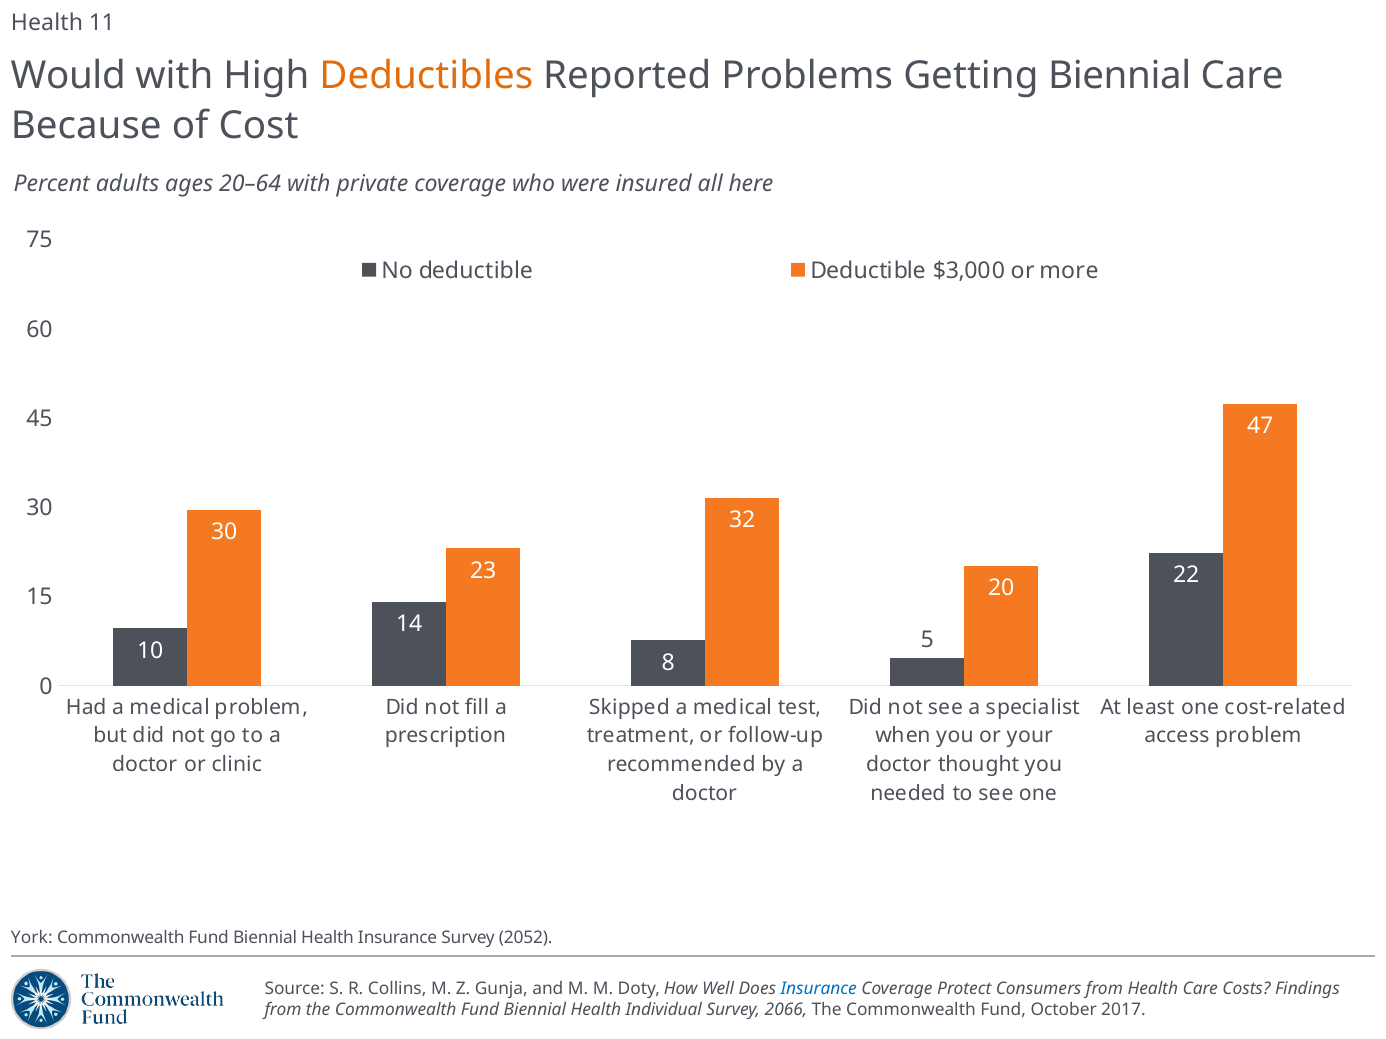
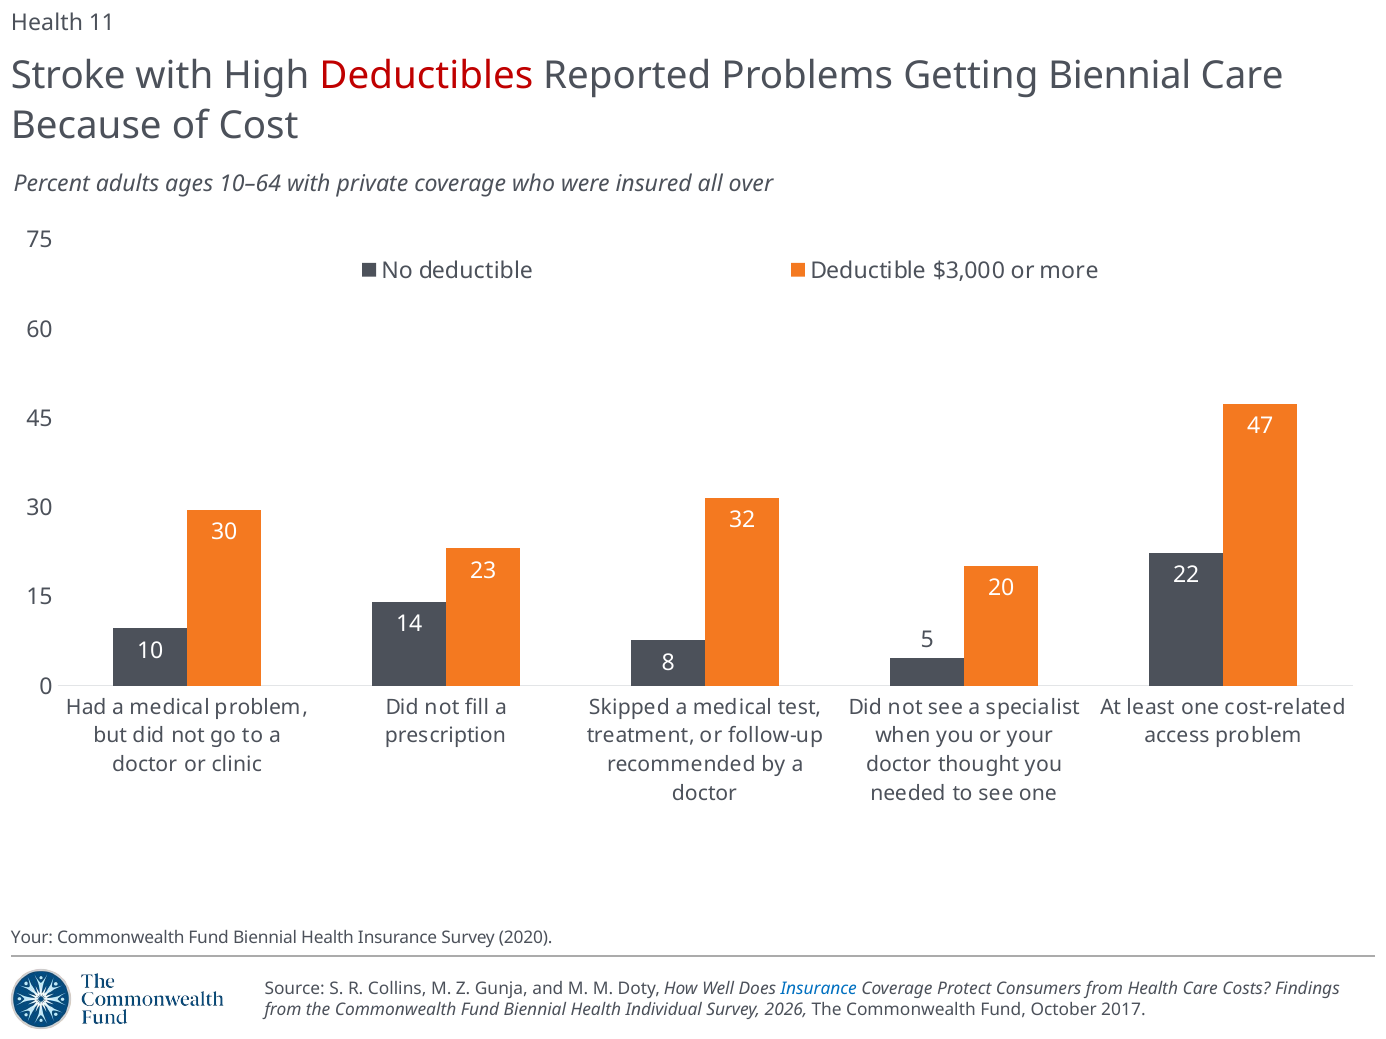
Would: Would -> Stroke
Deductibles colour: orange -> red
20–64: 20–64 -> 10–64
here: here -> over
York at (32, 938): York -> Your
2052: 2052 -> 2020
2066: 2066 -> 2026
